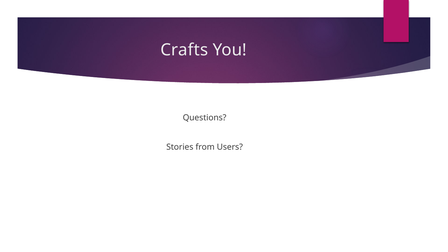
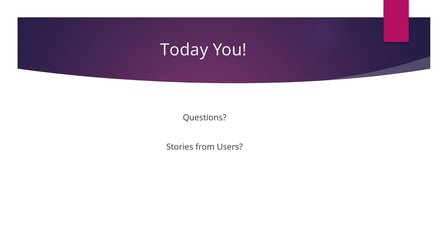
Crafts: Crafts -> Today
